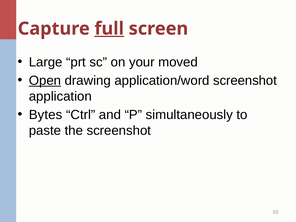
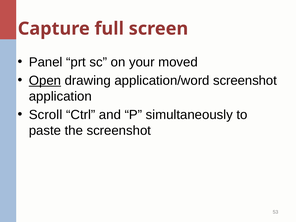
full underline: present -> none
Large: Large -> Panel
Bytes: Bytes -> Scroll
